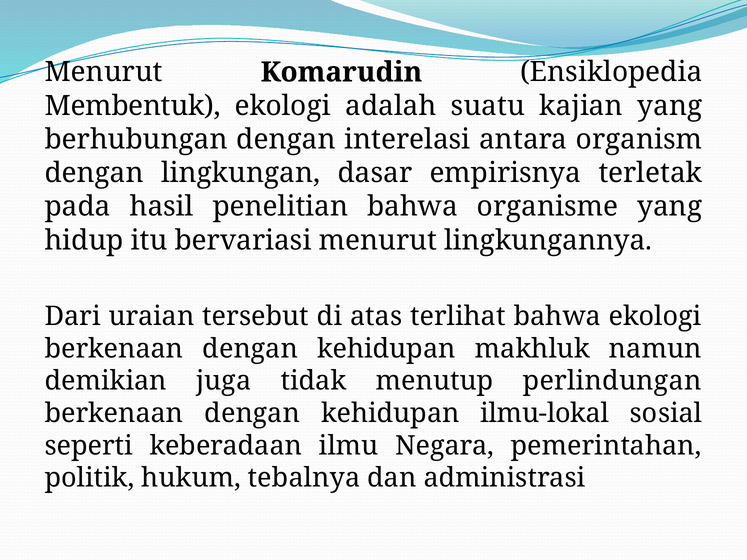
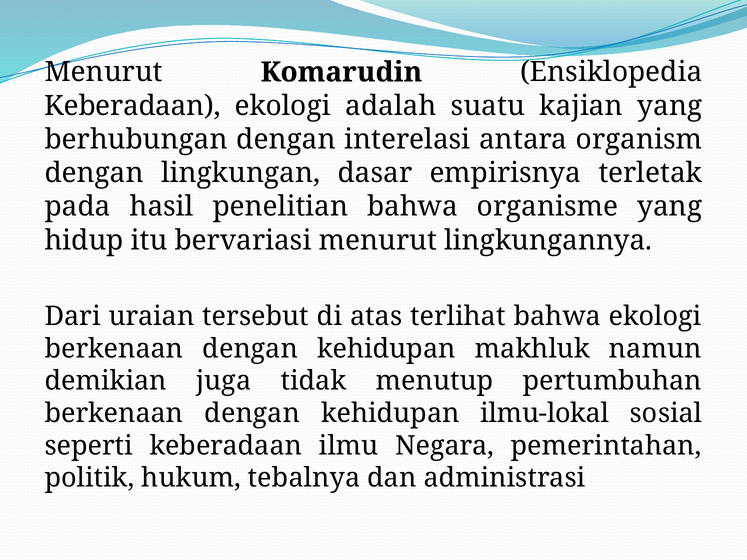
Membentuk at (133, 106): Membentuk -> Keberadaan
perlindungan: perlindungan -> pertumbuhan
